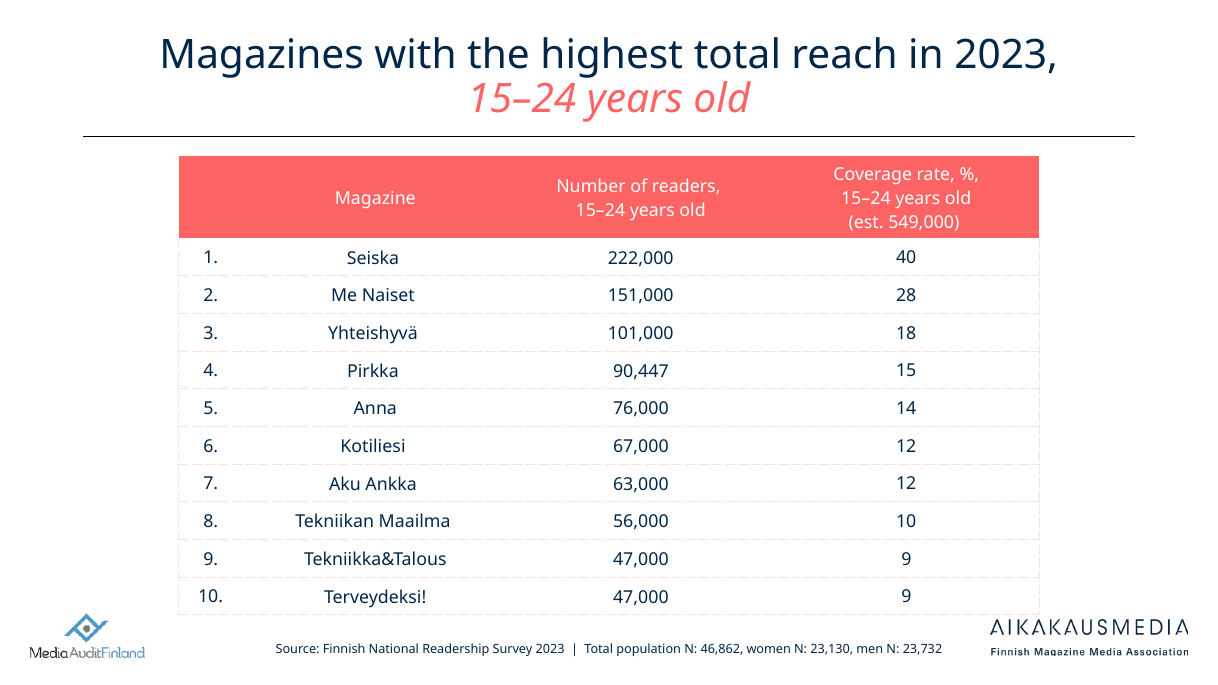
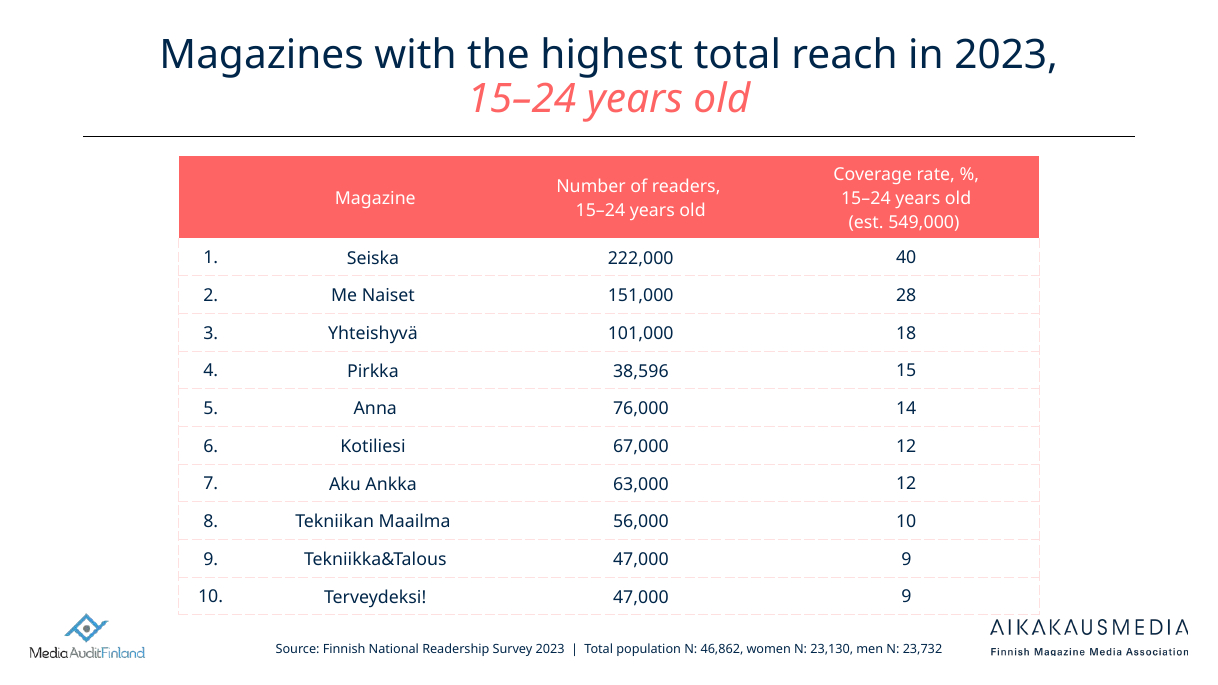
90,447: 90,447 -> 38,596
